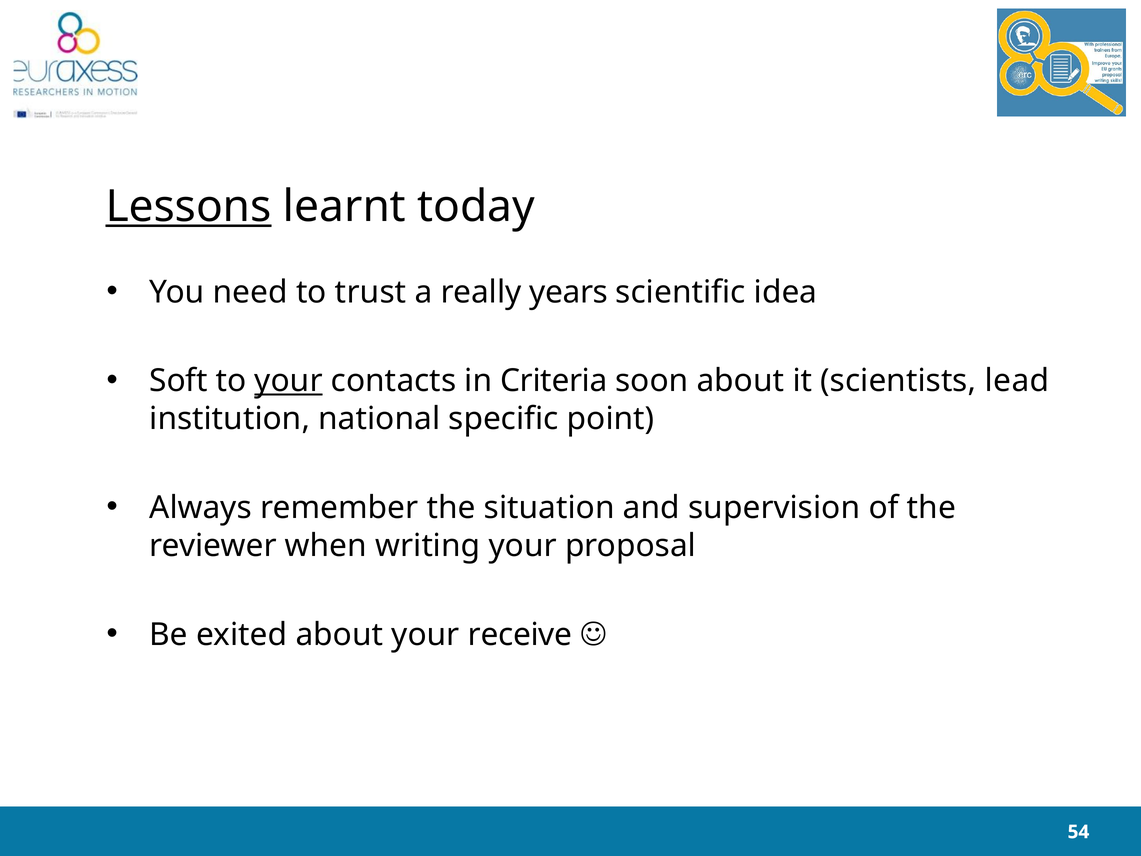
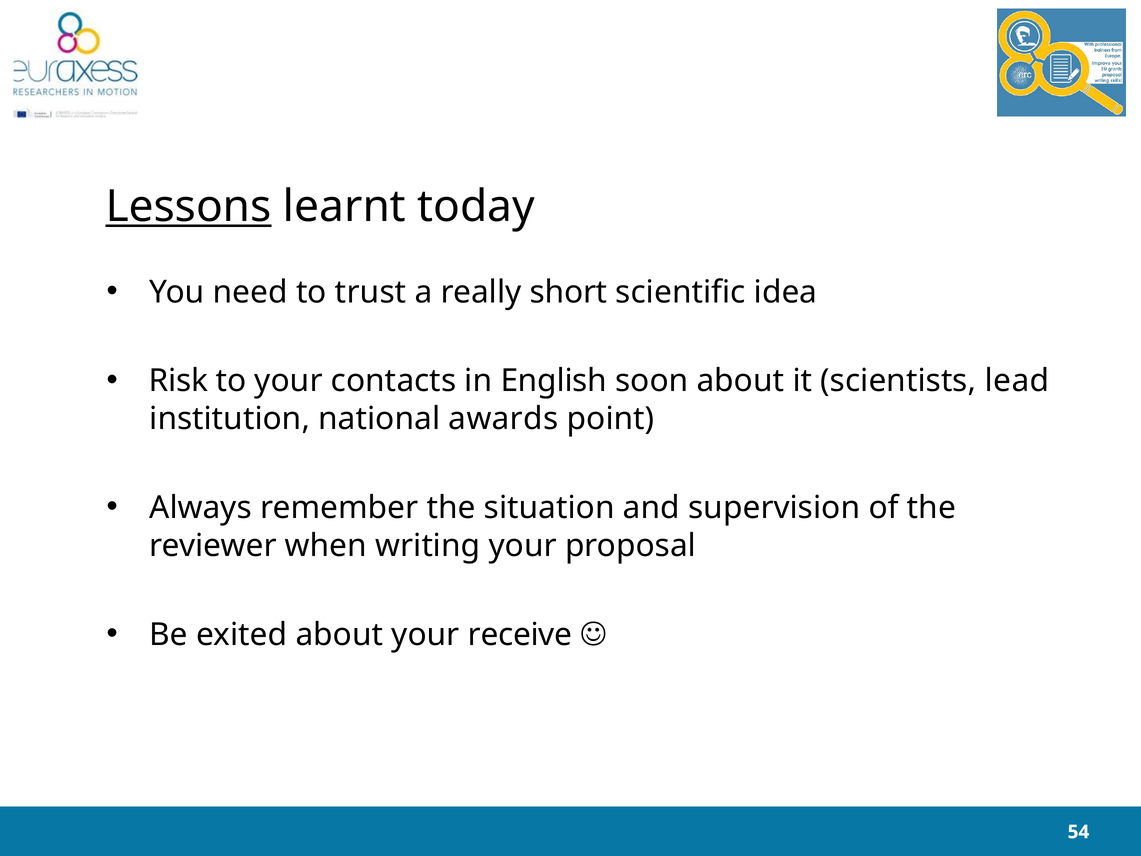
years: years -> short
Soft: Soft -> Risk
your at (289, 381) underline: present -> none
Criteria: Criteria -> English
specific: specific -> awards
